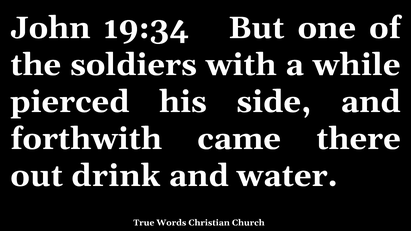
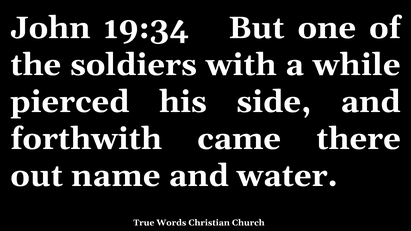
drink: drink -> name
